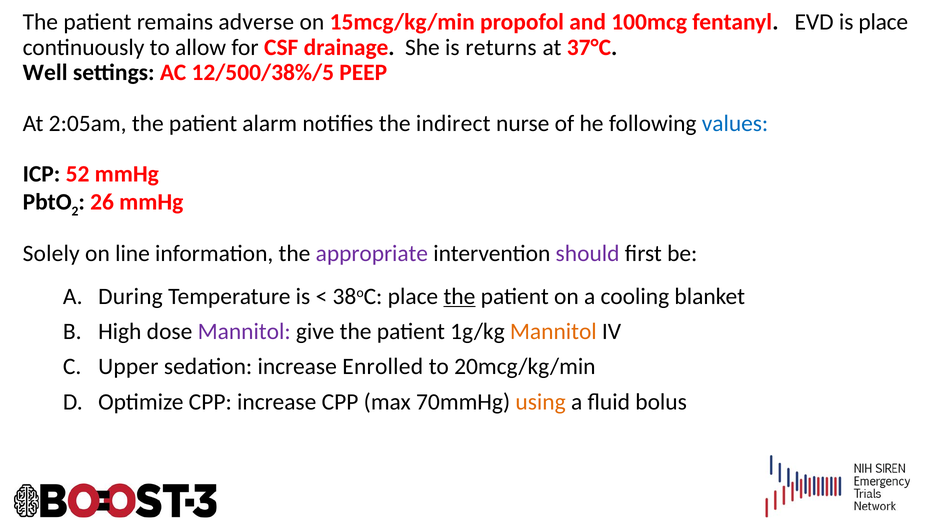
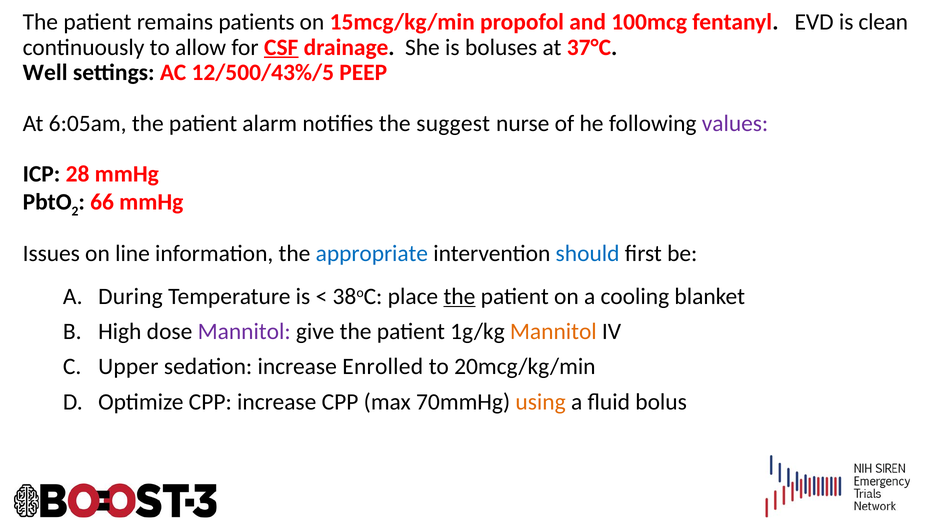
adverse: adverse -> patients
is place: place -> clean
CSF underline: none -> present
returns: returns -> boluses
12/500/38%/5: 12/500/38%/5 -> 12/500/43%/5
2:05am: 2:05am -> 6:05am
indirect: indirect -> suggest
values colour: blue -> purple
52: 52 -> 28
26: 26 -> 66
Solely: Solely -> Issues
appropriate colour: purple -> blue
should colour: purple -> blue
